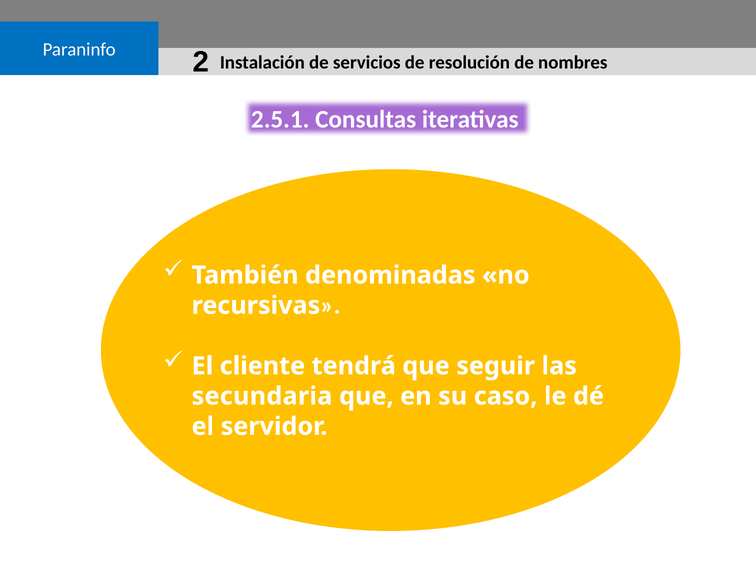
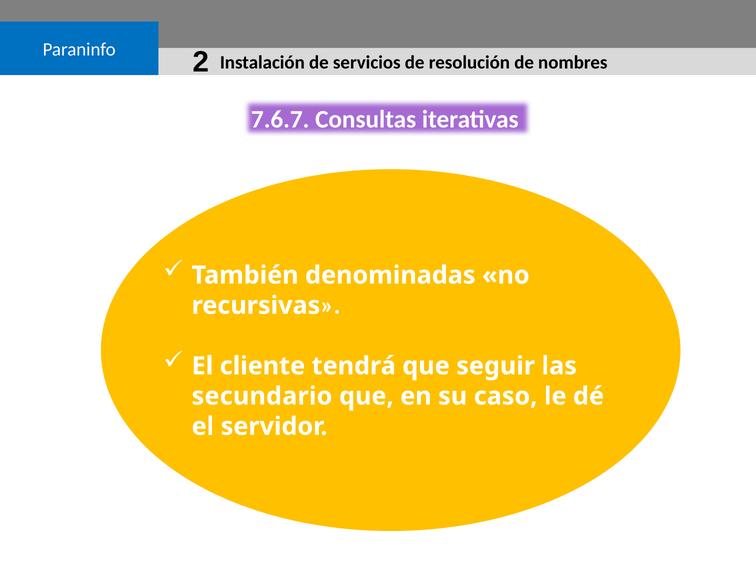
2.5.1: 2.5.1 -> 7.6.7
secundaria: secundaria -> secundario
